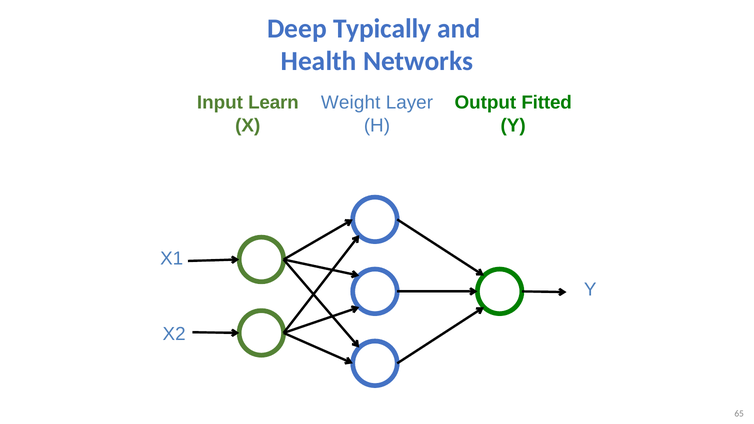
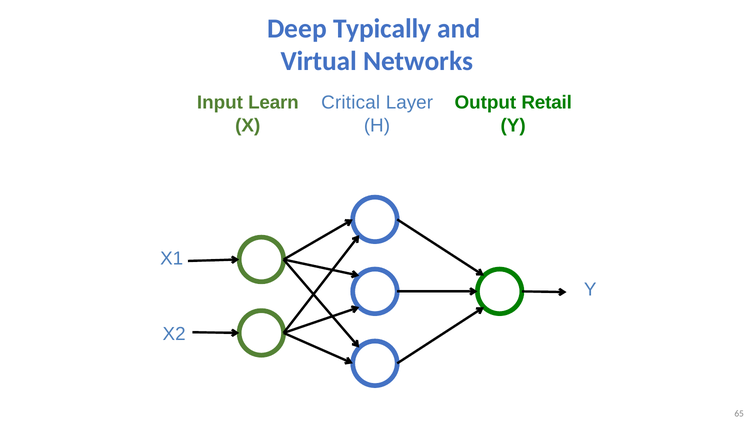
Health: Health -> Virtual
Weight: Weight -> Critical
Fitted: Fitted -> Retail
